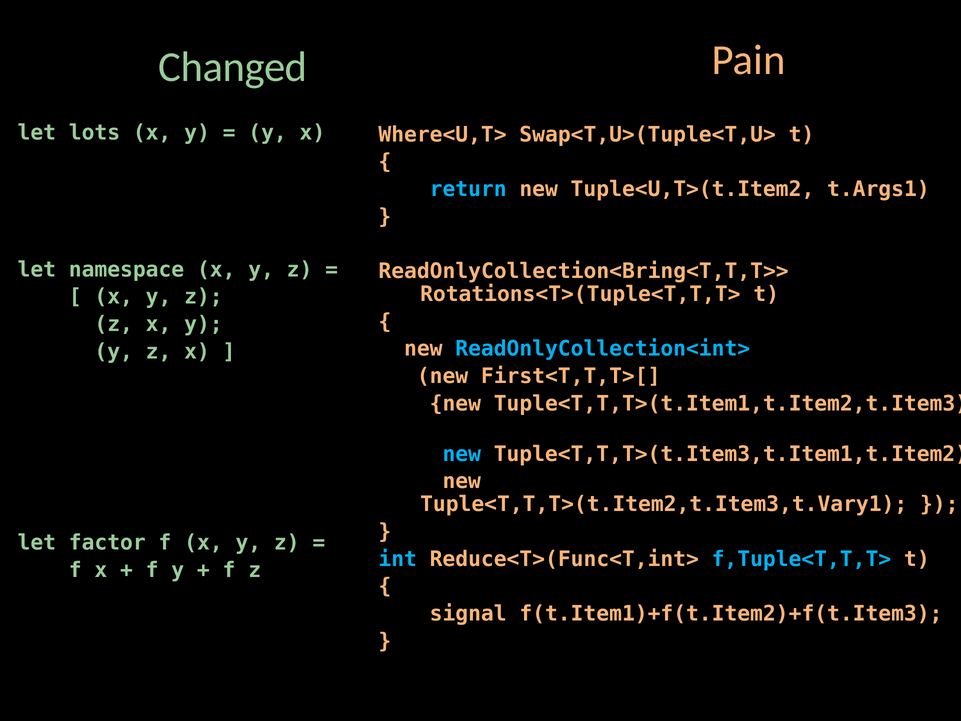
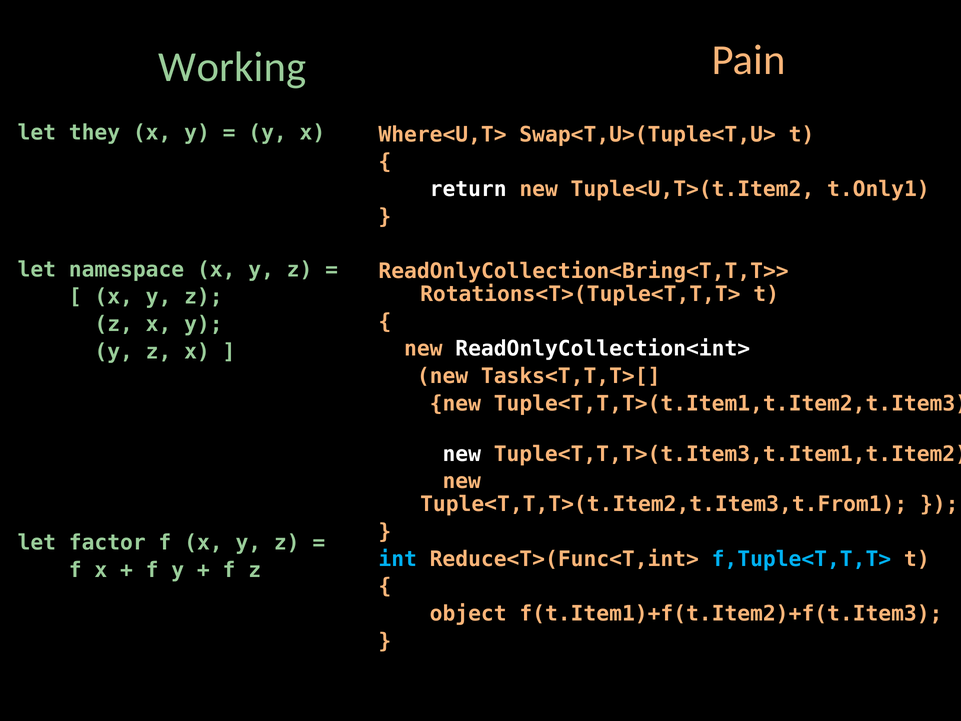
Changed: Changed -> Working
lots: lots -> they
return colour: light blue -> white
t.Args1: t.Args1 -> t.Only1
ReadOnlyCollection<int> colour: light blue -> white
First<T,T,T>[: First<T,T,T>[ -> Tasks<T,T,T>[
new at (462, 454) colour: light blue -> white
Tuple<T,T,T>(t.Item2,t.Item3,t.Vary1: Tuple<T,T,T>(t.Item2,t.Item3,t.Vary1 -> Tuple<T,T,T>(t.Item2,t.Item3,t.From1
signal: signal -> object
